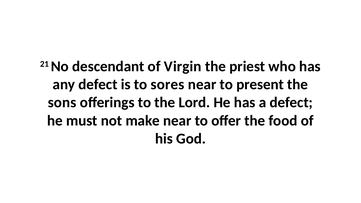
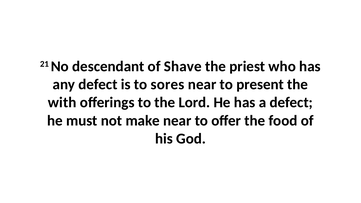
Virgin: Virgin -> Shave
sons: sons -> with
